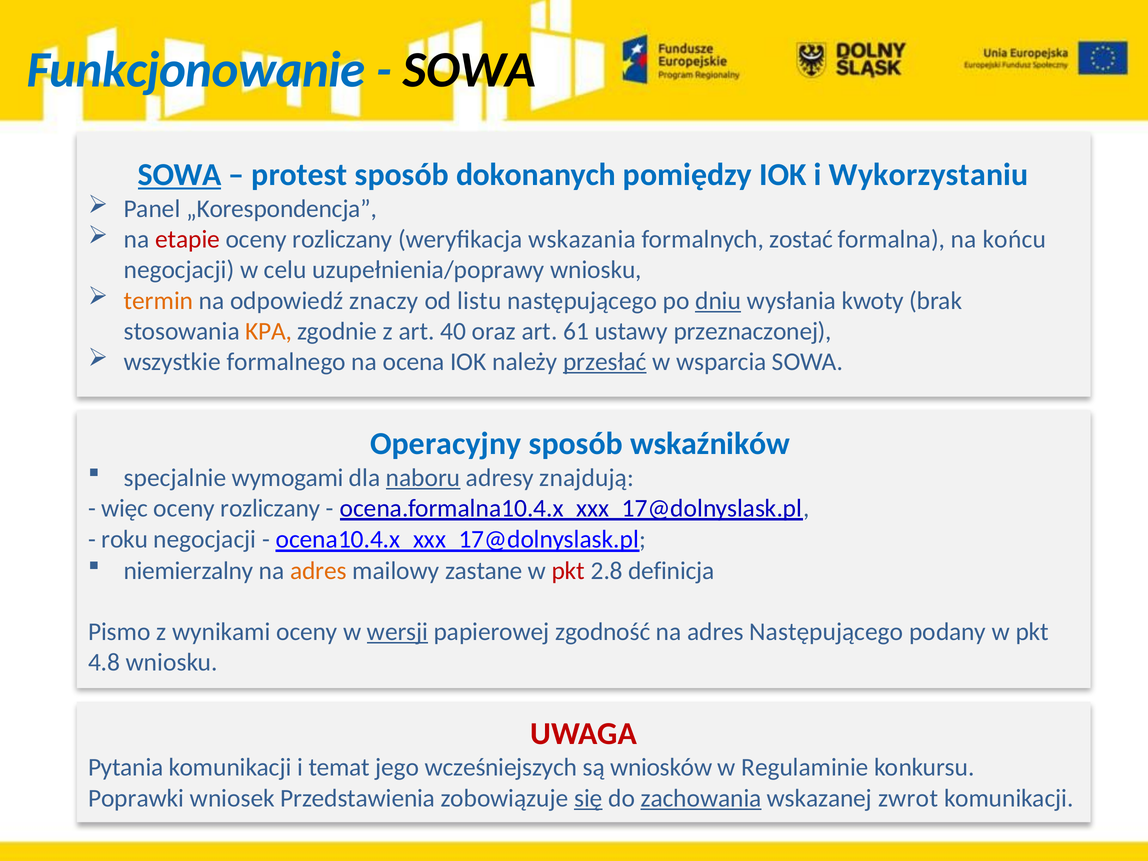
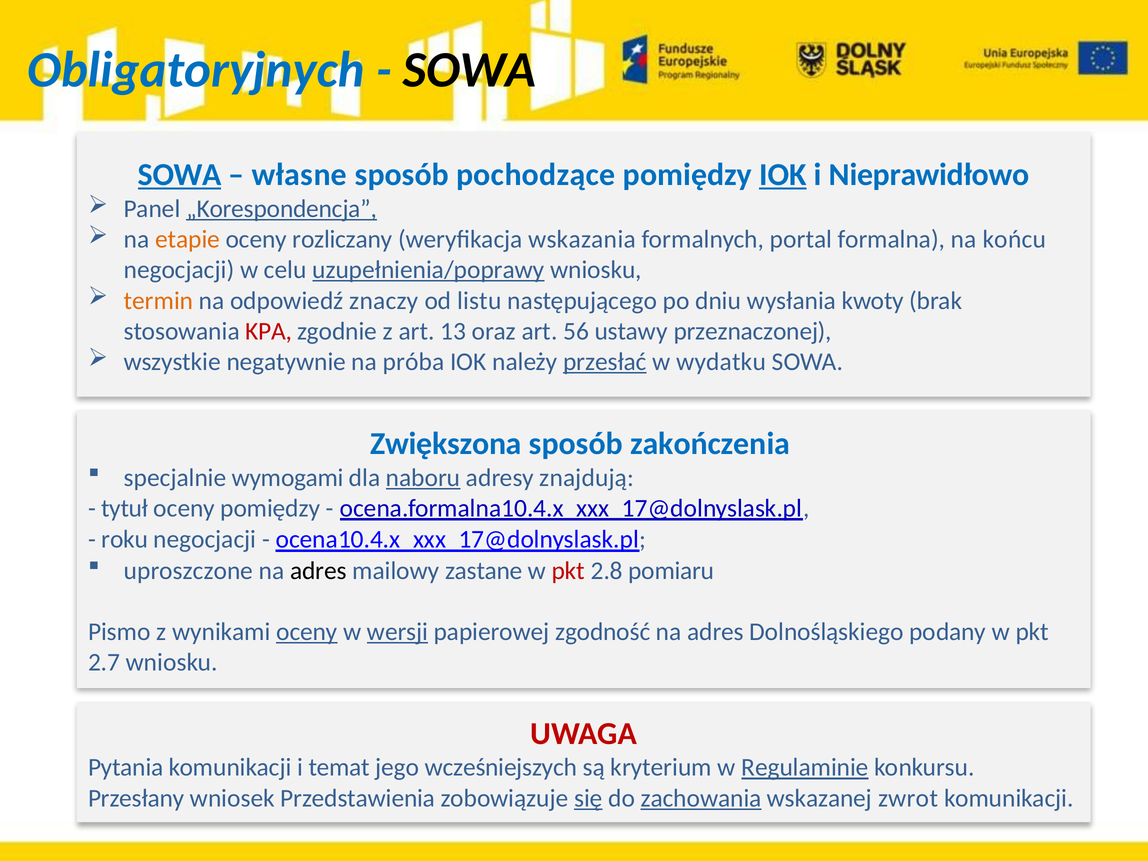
Funkcjonowanie: Funkcjonowanie -> Obligatoryjnych
protest: protest -> własne
dokonanych: dokonanych -> pochodzące
IOK at (783, 175) underline: none -> present
Wykorzystaniu: Wykorzystaniu -> Nieprawidłowo
„Korespondencja underline: none -> present
etapie colour: red -> orange
zostać: zostać -> portal
uzupełnienia/poprawy underline: none -> present
dniu underline: present -> none
KPA colour: orange -> red
40: 40 -> 13
61: 61 -> 56
formalnego: formalnego -> negatywnie
ocena: ocena -> próba
wsparcia: wsparcia -> wydatku
Operacyjny: Operacyjny -> Zwiększona
wskaźników: wskaźników -> zakończenia
więc: więc -> tytuł
rozliczany at (270, 508): rozliczany -> pomiędzy
niemierzalny: niemierzalny -> uproszczone
adres at (318, 571) colour: orange -> black
definicja: definicja -> pomiaru
oceny at (307, 632) underline: none -> present
adres Następującego: Następującego -> Dolnośląskiego
4.8: 4.8 -> 2.7
wniosków: wniosków -> kryterium
Regulaminie underline: none -> present
Poprawki: Poprawki -> Przesłany
